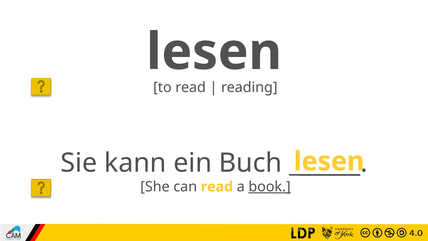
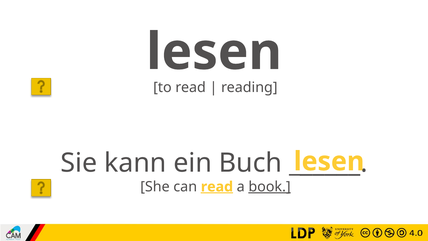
read at (217, 187) underline: none -> present
